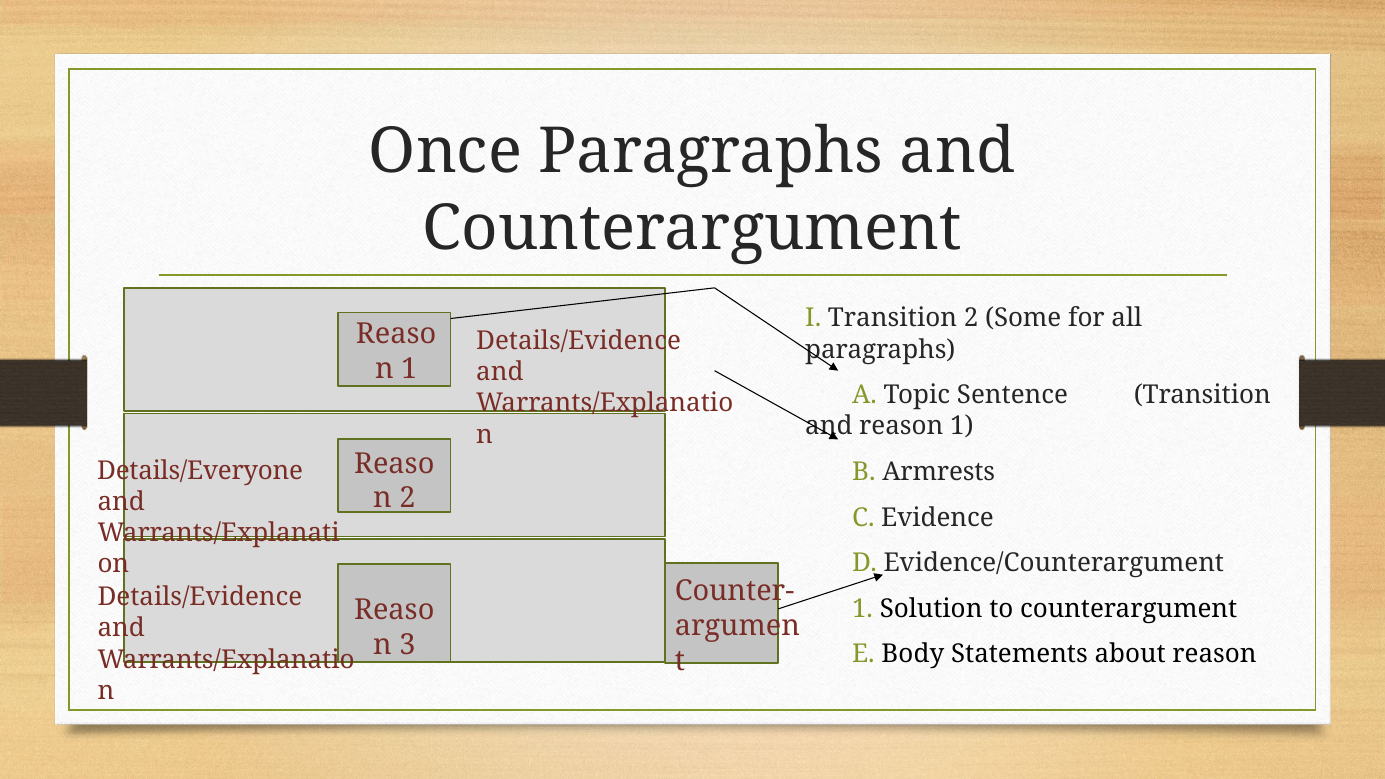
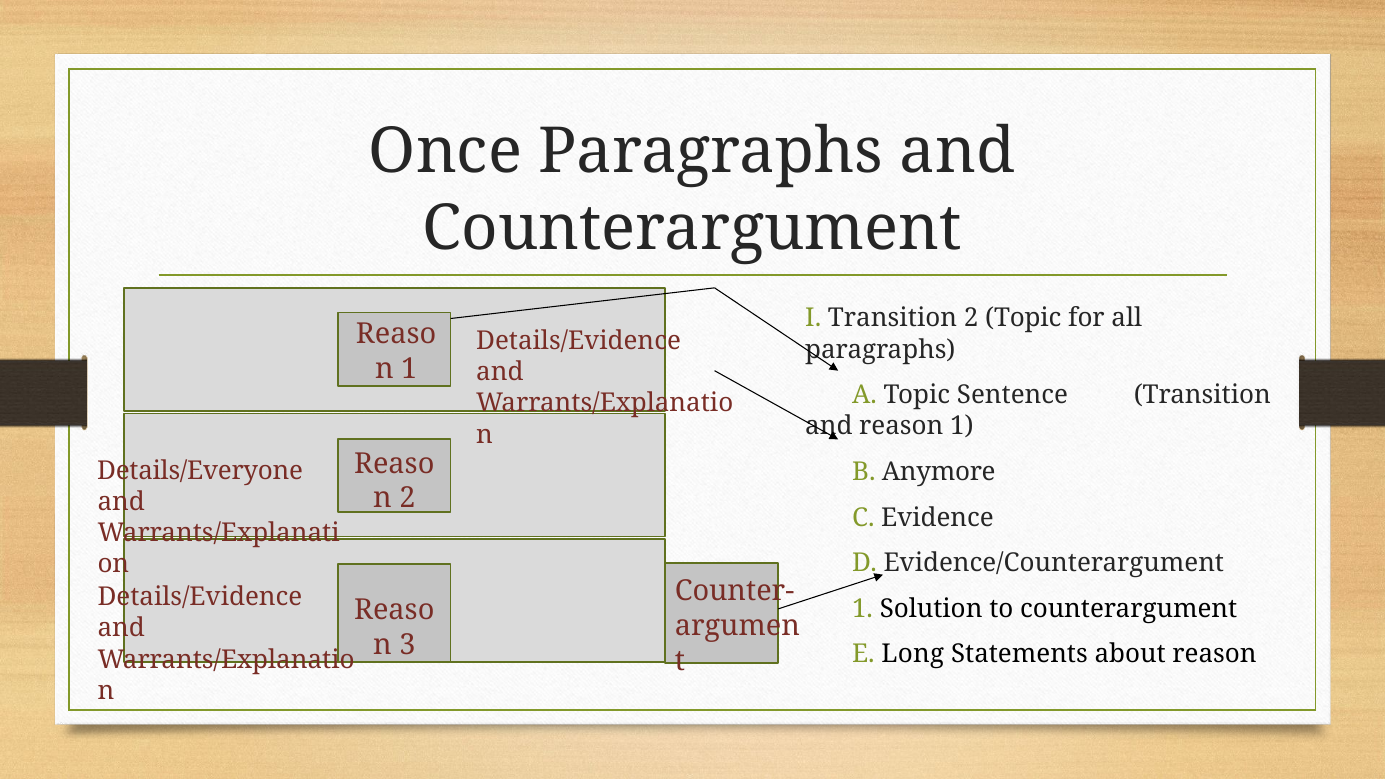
2 Some: Some -> Topic
Armrests: Armrests -> Anymore
Body: Body -> Long
